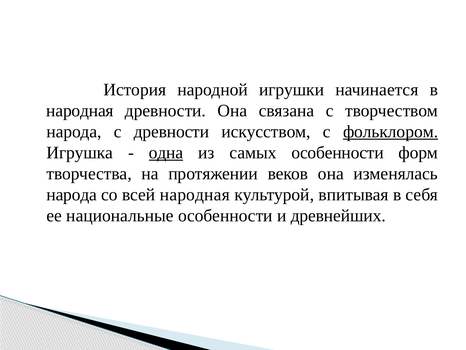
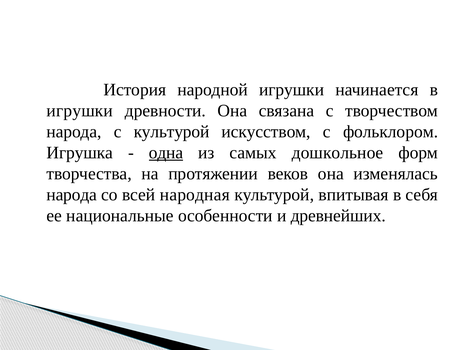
народная at (80, 110): народная -> игрушки
с древности: древности -> культурой
фольклором underline: present -> none
самых особенности: особенности -> дошкольное
